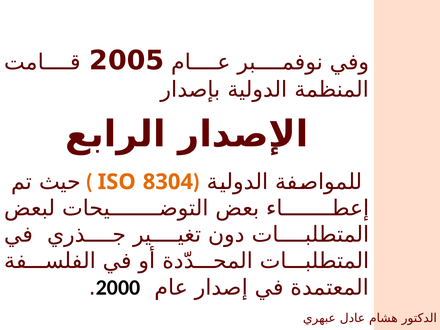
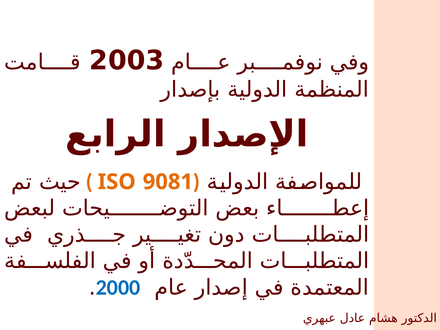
2005: 2005 -> 2003
8304: 8304 -> 9081
2000 colour: black -> blue
